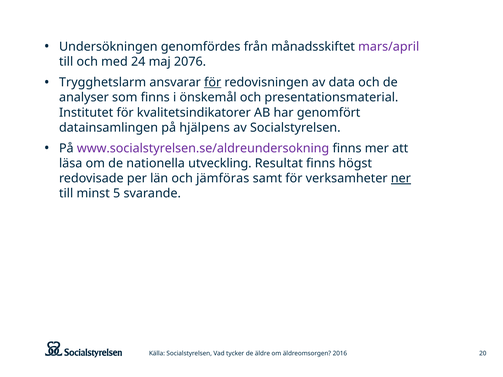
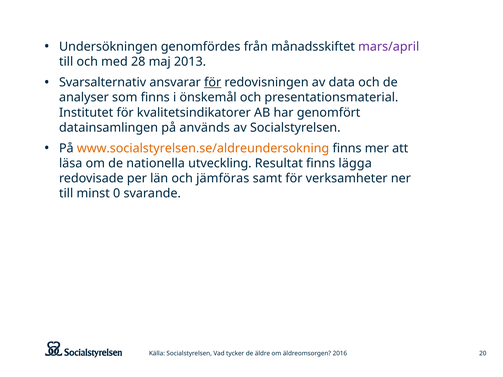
24: 24 -> 28
2076: 2076 -> 2013
Trygghetslarm: Trygghetslarm -> Svarsalternativ
hjälpens: hjälpens -> används
www.socialstyrelsen.se/aldreundersokning colour: purple -> orange
högst: högst -> lägga
ner underline: present -> none
5: 5 -> 0
